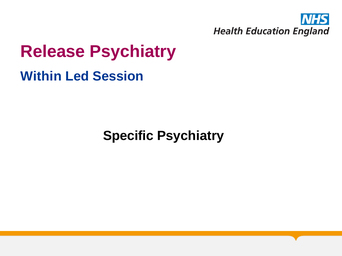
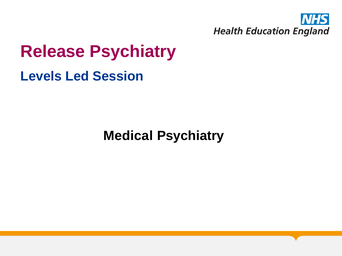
Within: Within -> Levels
Specific: Specific -> Medical
